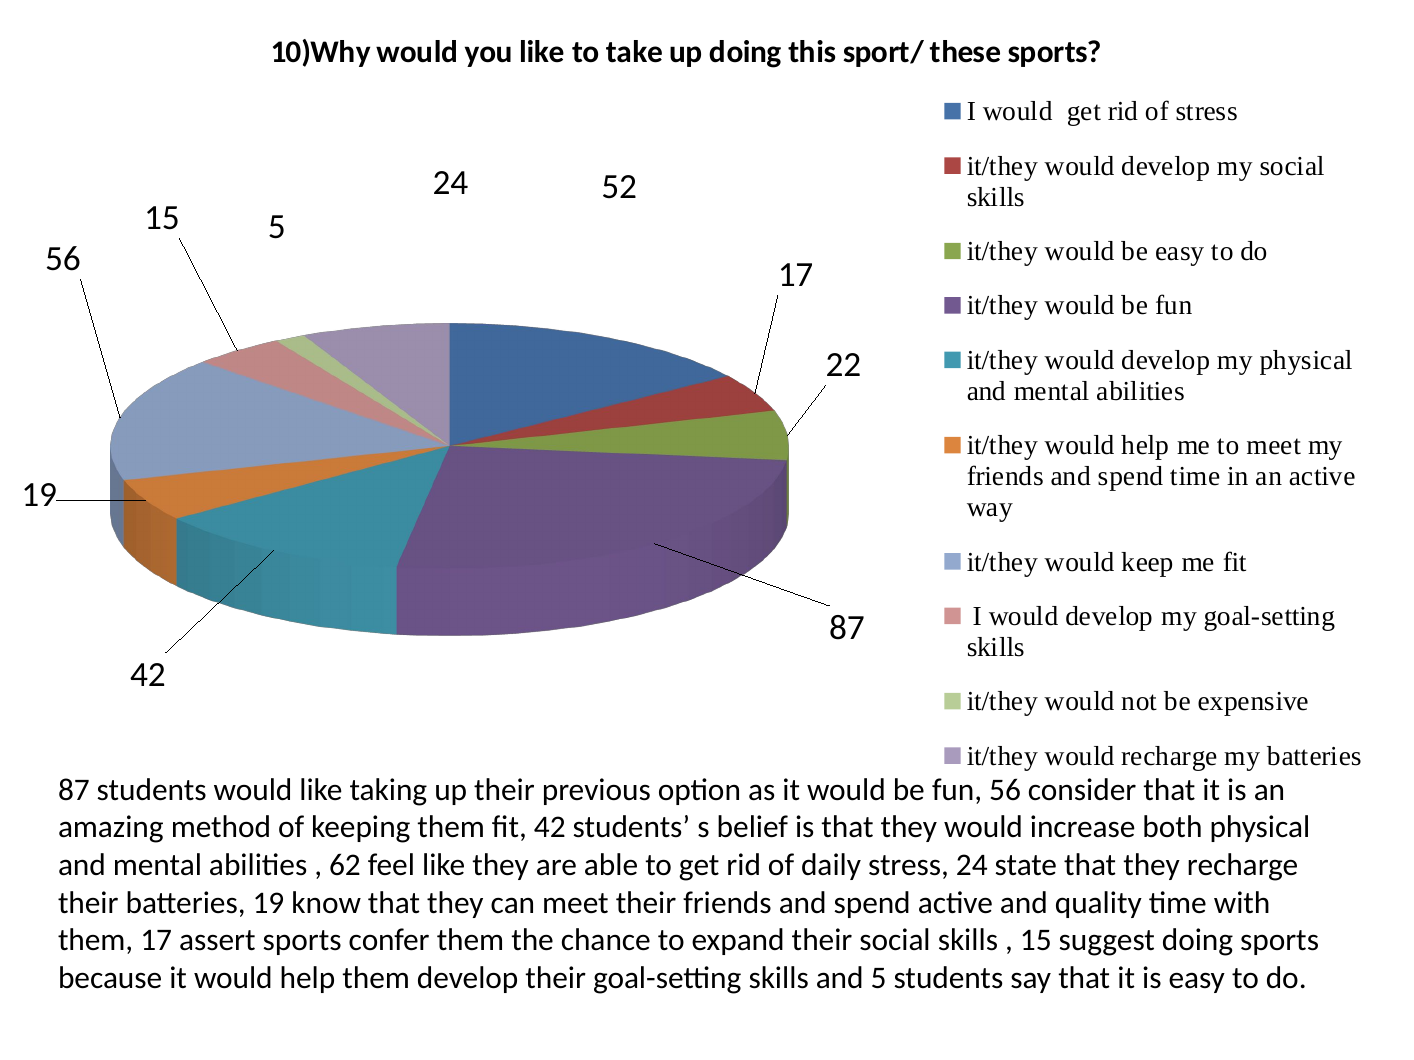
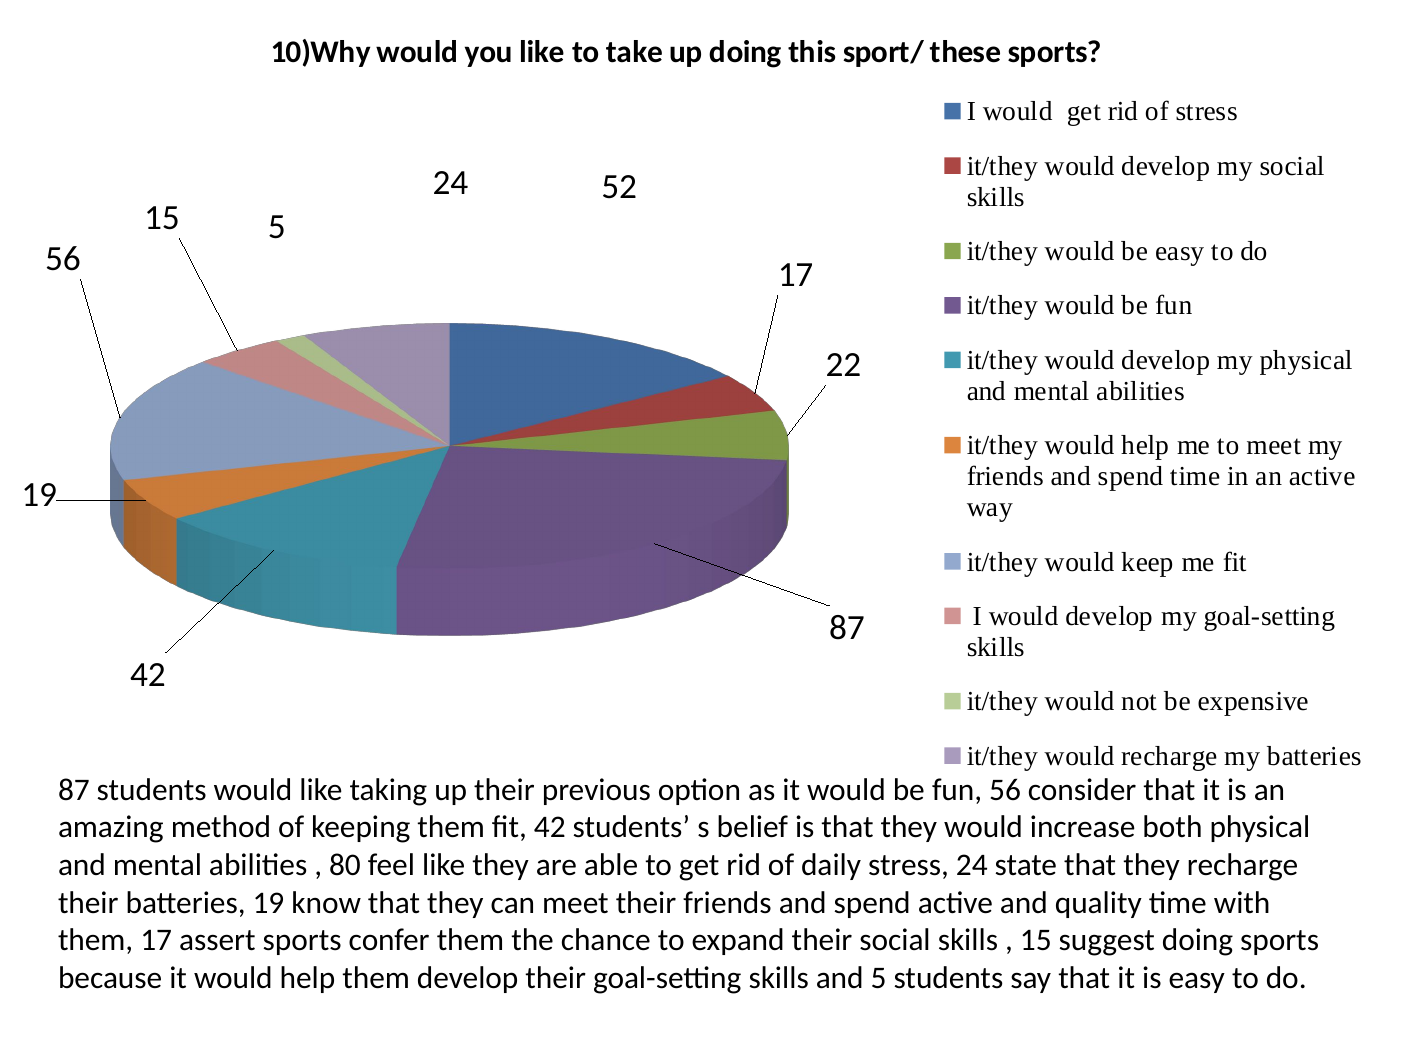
62: 62 -> 80
